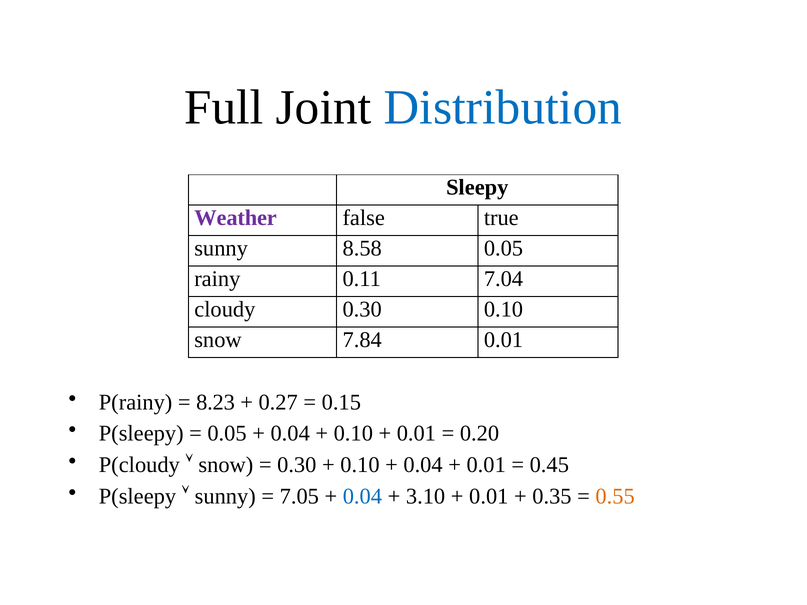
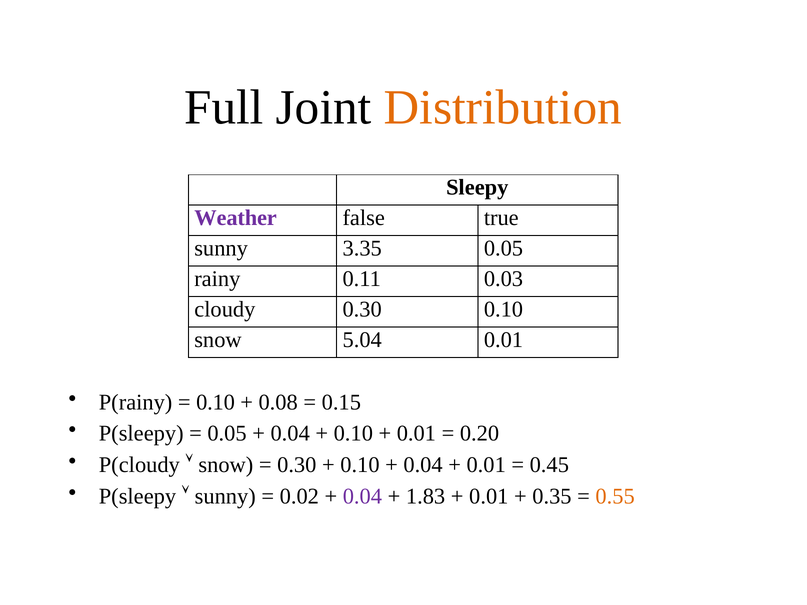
Distribution colour: blue -> orange
8.58: 8.58 -> 3.35
7.04: 7.04 -> 0.03
7.84: 7.84 -> 5.04
8.23 at (216, 402): 8.23 -> 0.10
0.27: 0.27 -> 0.08
7.05: 7.05 -> 0.02
0.04 at (362, 497) colour: blue -> purple
3.10: 3.10 -> 1.83
